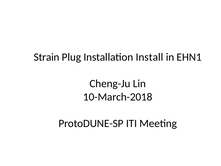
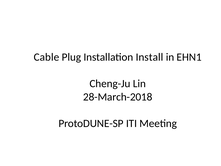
Strain: Strain -> Cable
10-March-2018: 10-March-2018 -> 28-March-2018
